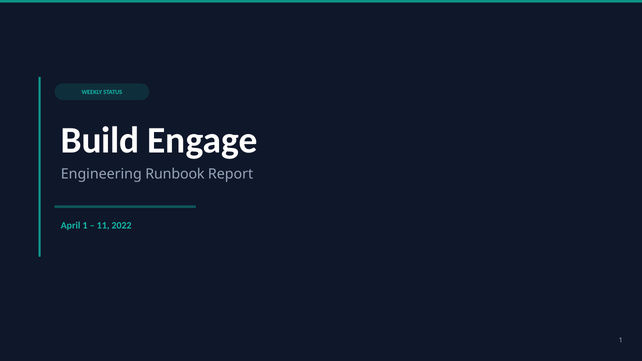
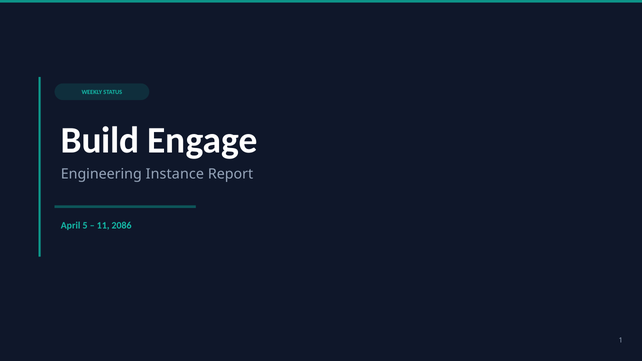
Runbook: Runbook -> Instance
April 1: 1 -> 5
2022: 2022 -> 2086
